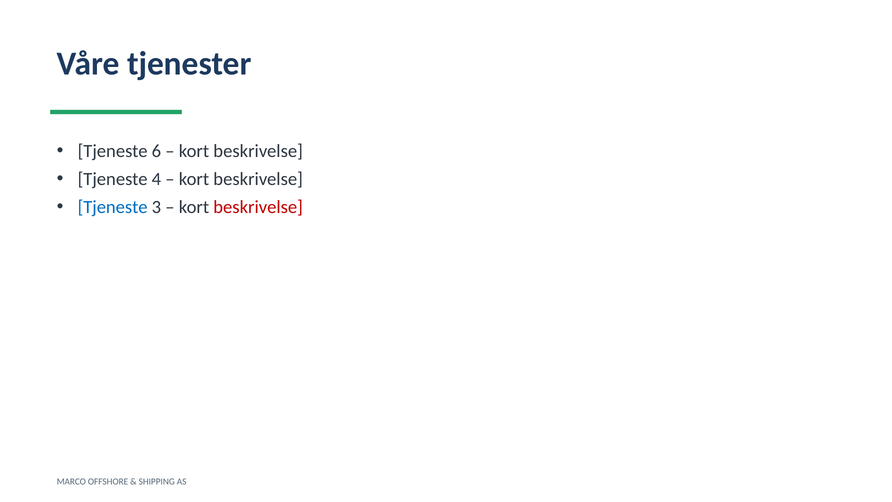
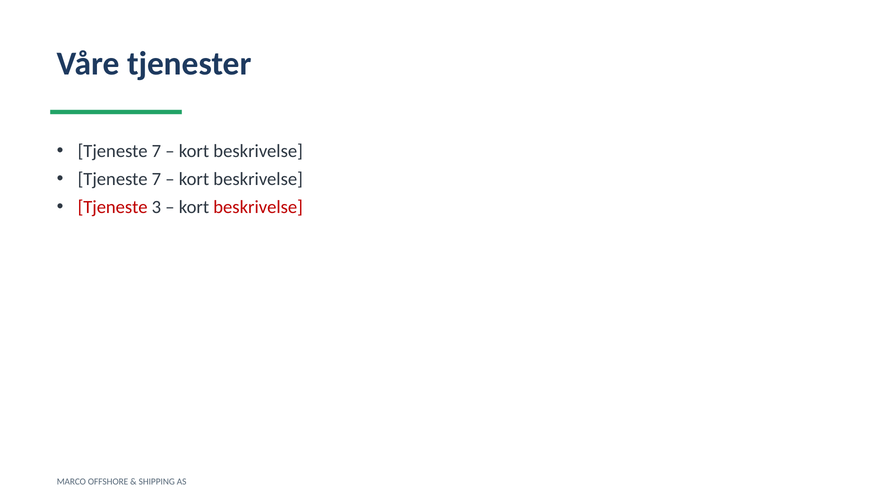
6 at (156, 151): 6 -> 7
4 at (156, 179): 4 -> 7
Tjeneste at (113, 207) colour: blue -> red
